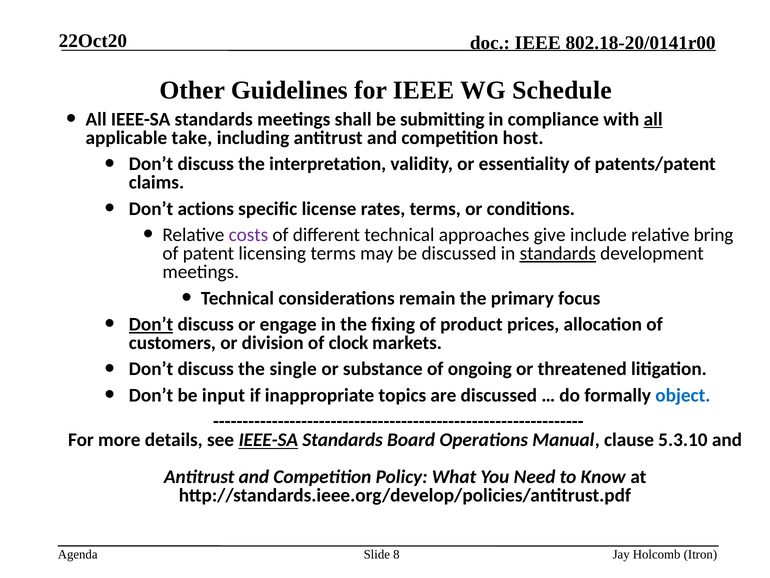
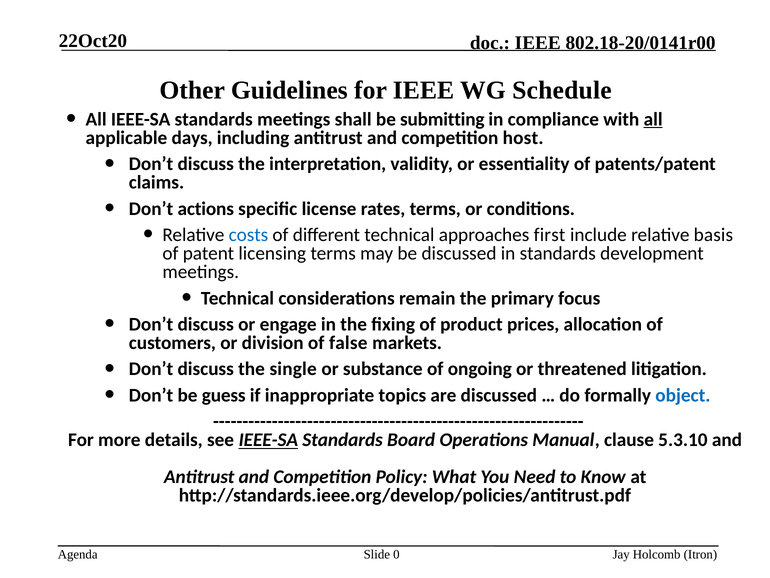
take: take -> days
costs colour: purple -> blue
give: give -> first
bring: bring -> basis
standards at (558, 253) underline: present -> none
Don’t at (151, 324) underline: present -> none
clock: clock -> false
input: input -> guess
8: 8 -> 0
